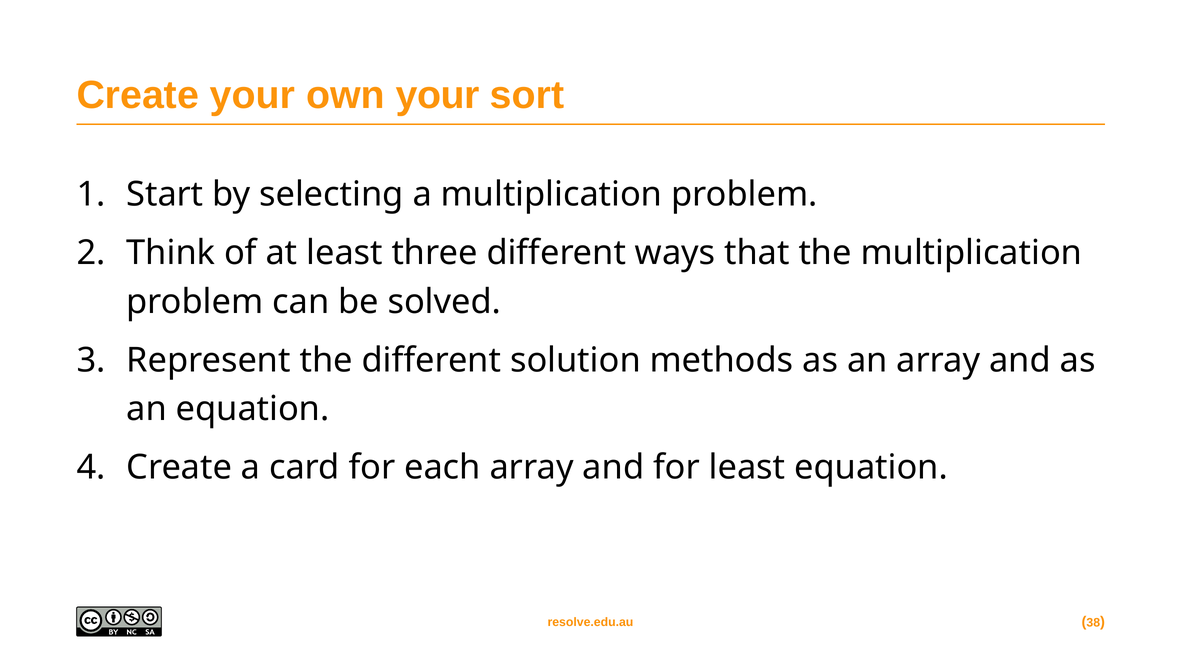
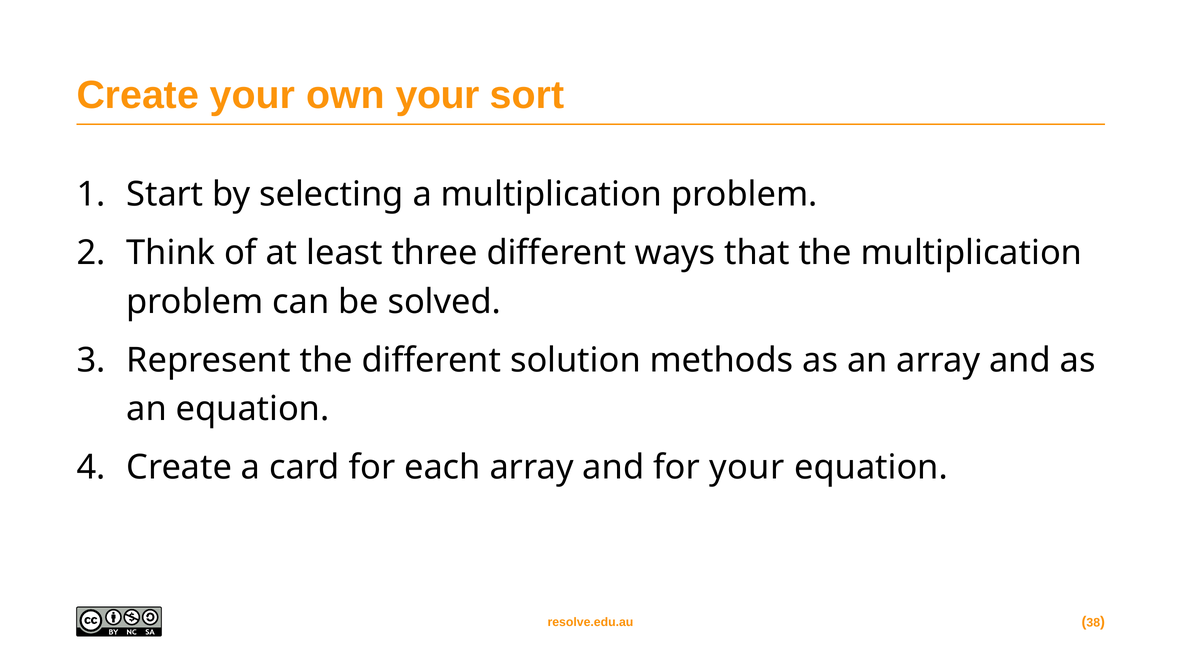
for least: least -> your
